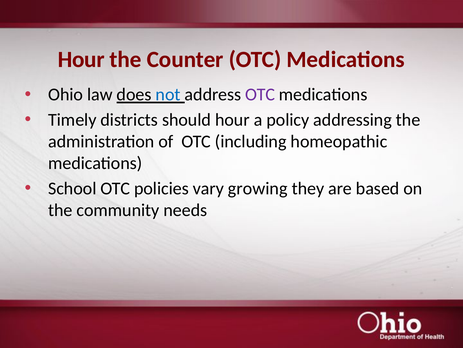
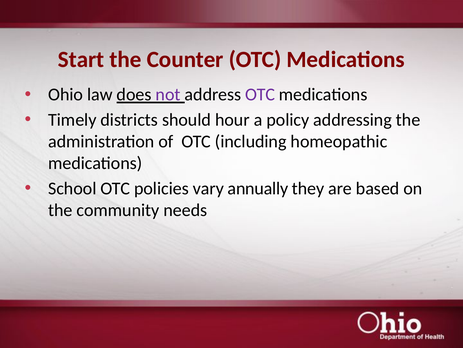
Hour at (81, 59): Hour -> Start
not colour: blue -> purple
growing: growing -> annually
